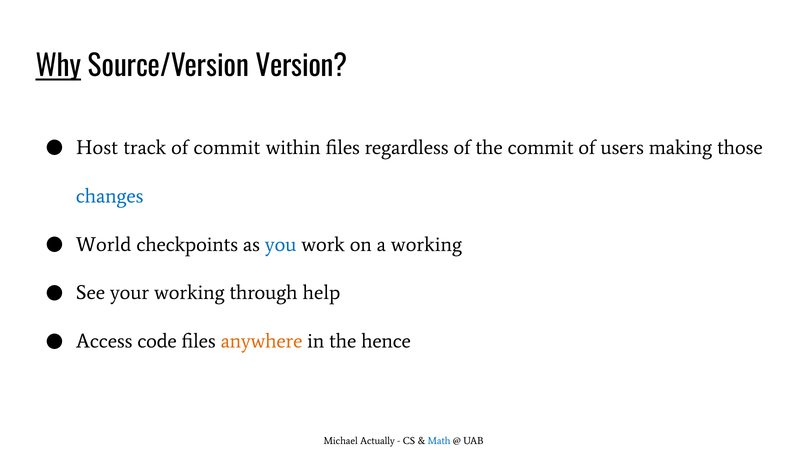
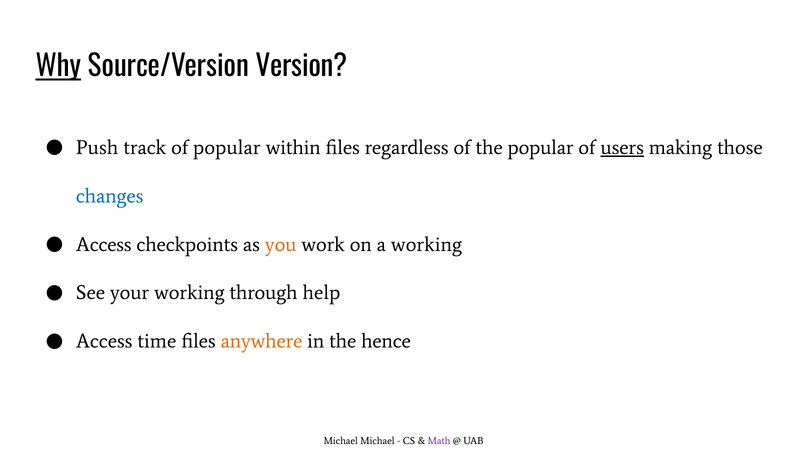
Host: Host -> Push
of commit: commit -> popular
the commit: commit -> popular
users underline: none -> present
World at (104, 244): World -> Access
you colour: blue -> orange
code: code -> time
Michael Actually: Actually -> Michael
Math colour: blue -> purple
